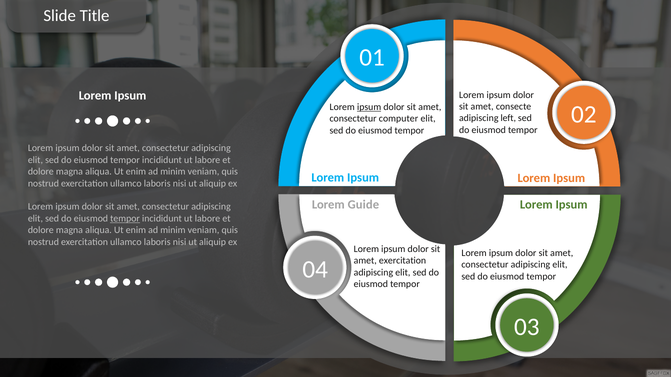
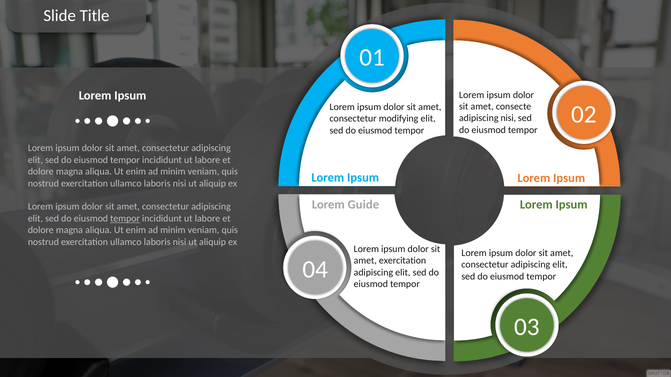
ipsum at (369, 107) underline: present -> none
adipiscing left: left -> nisi
computer: computer -> modifying
